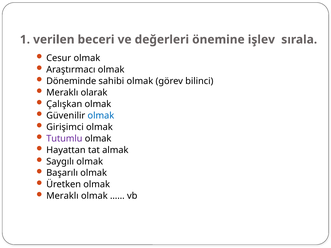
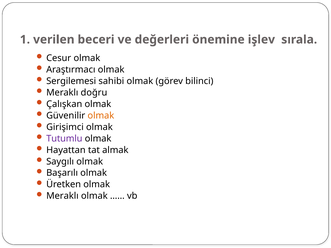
Döneminde: Döneminde -> Sergilemesi
olarak: olarak -> doğru
olmak at (101, 116) colour: blue -> orange
